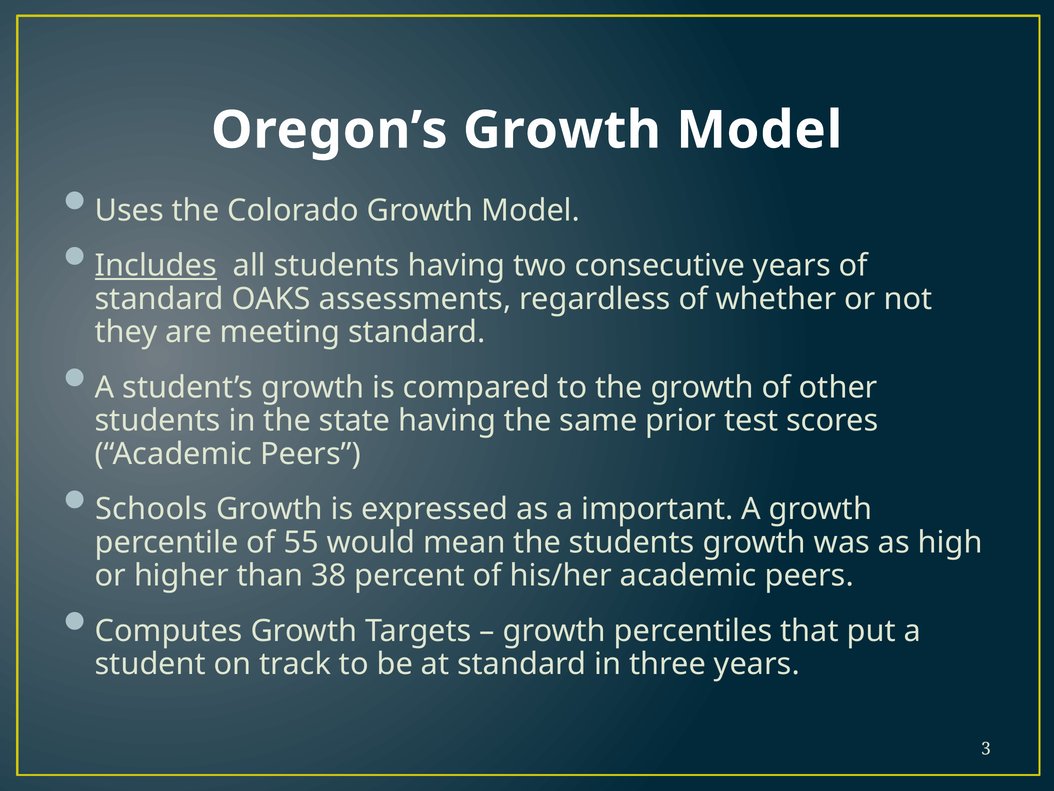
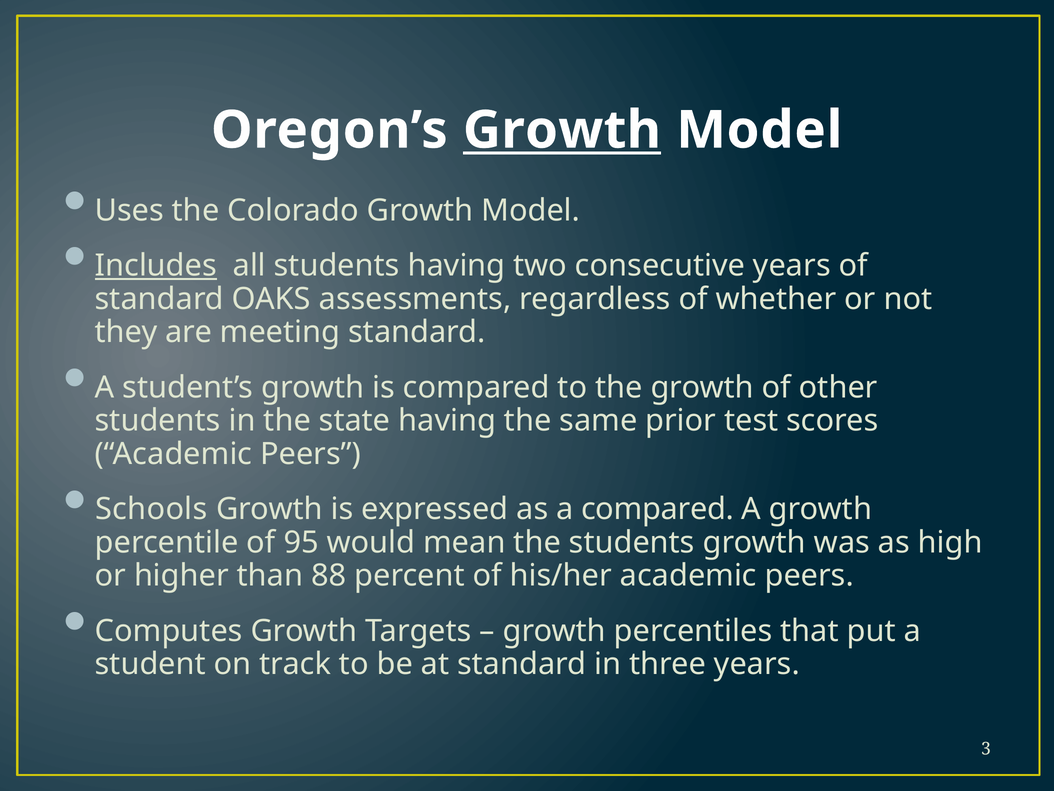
Growth at (562, 130) underline: none -> present
a important: important -> compared
55: 55 -> 95
38: 38 -> 88
